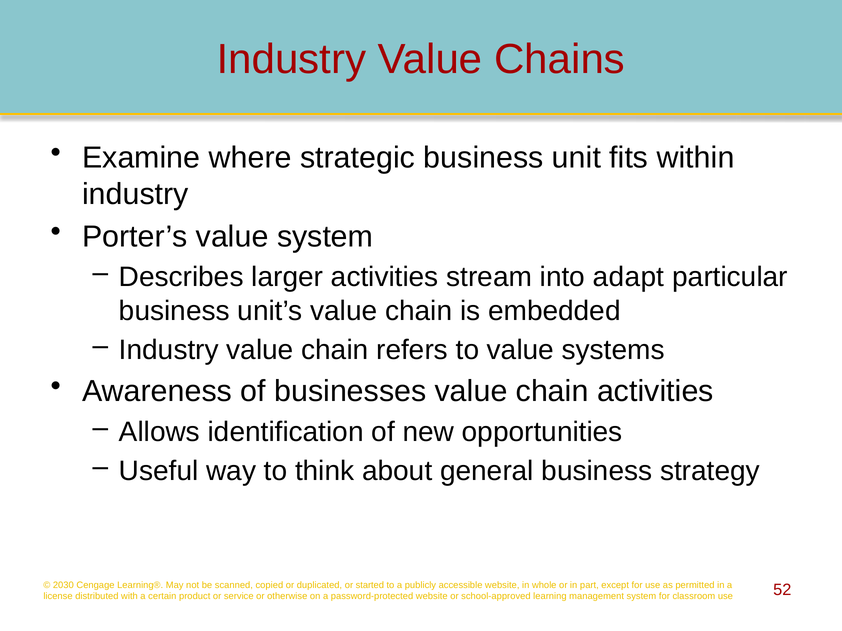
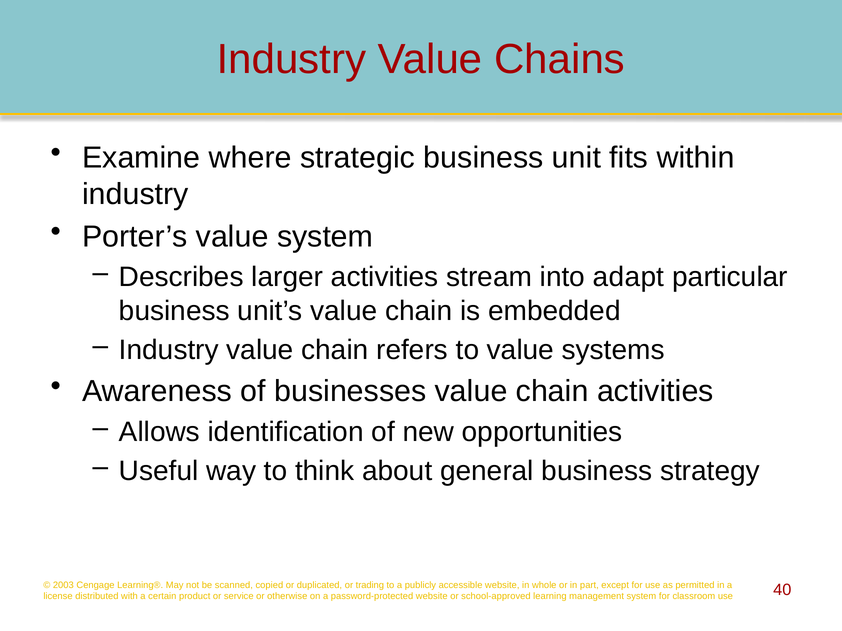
2030: 2030 -> 2003
started: started -> trading
52: 52 -> 40
